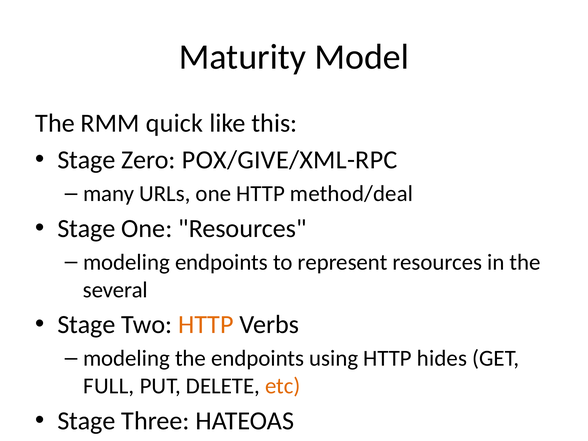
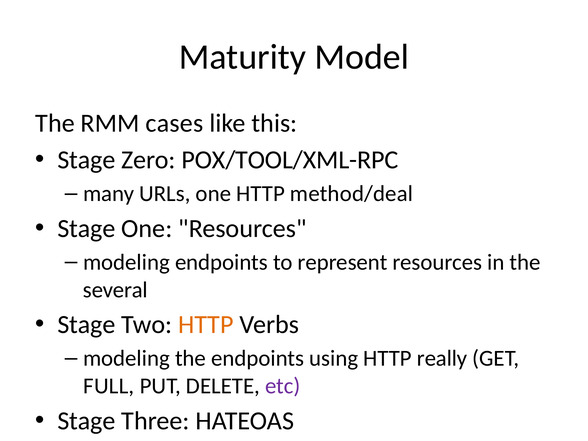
quick: quick -> cases
POX/GIVE/XML-RPC: POX/GIVE/XML-RPC -> POX/TOOL/XML-RPC
hides: hides -> really
etc colour: orange -> purple
